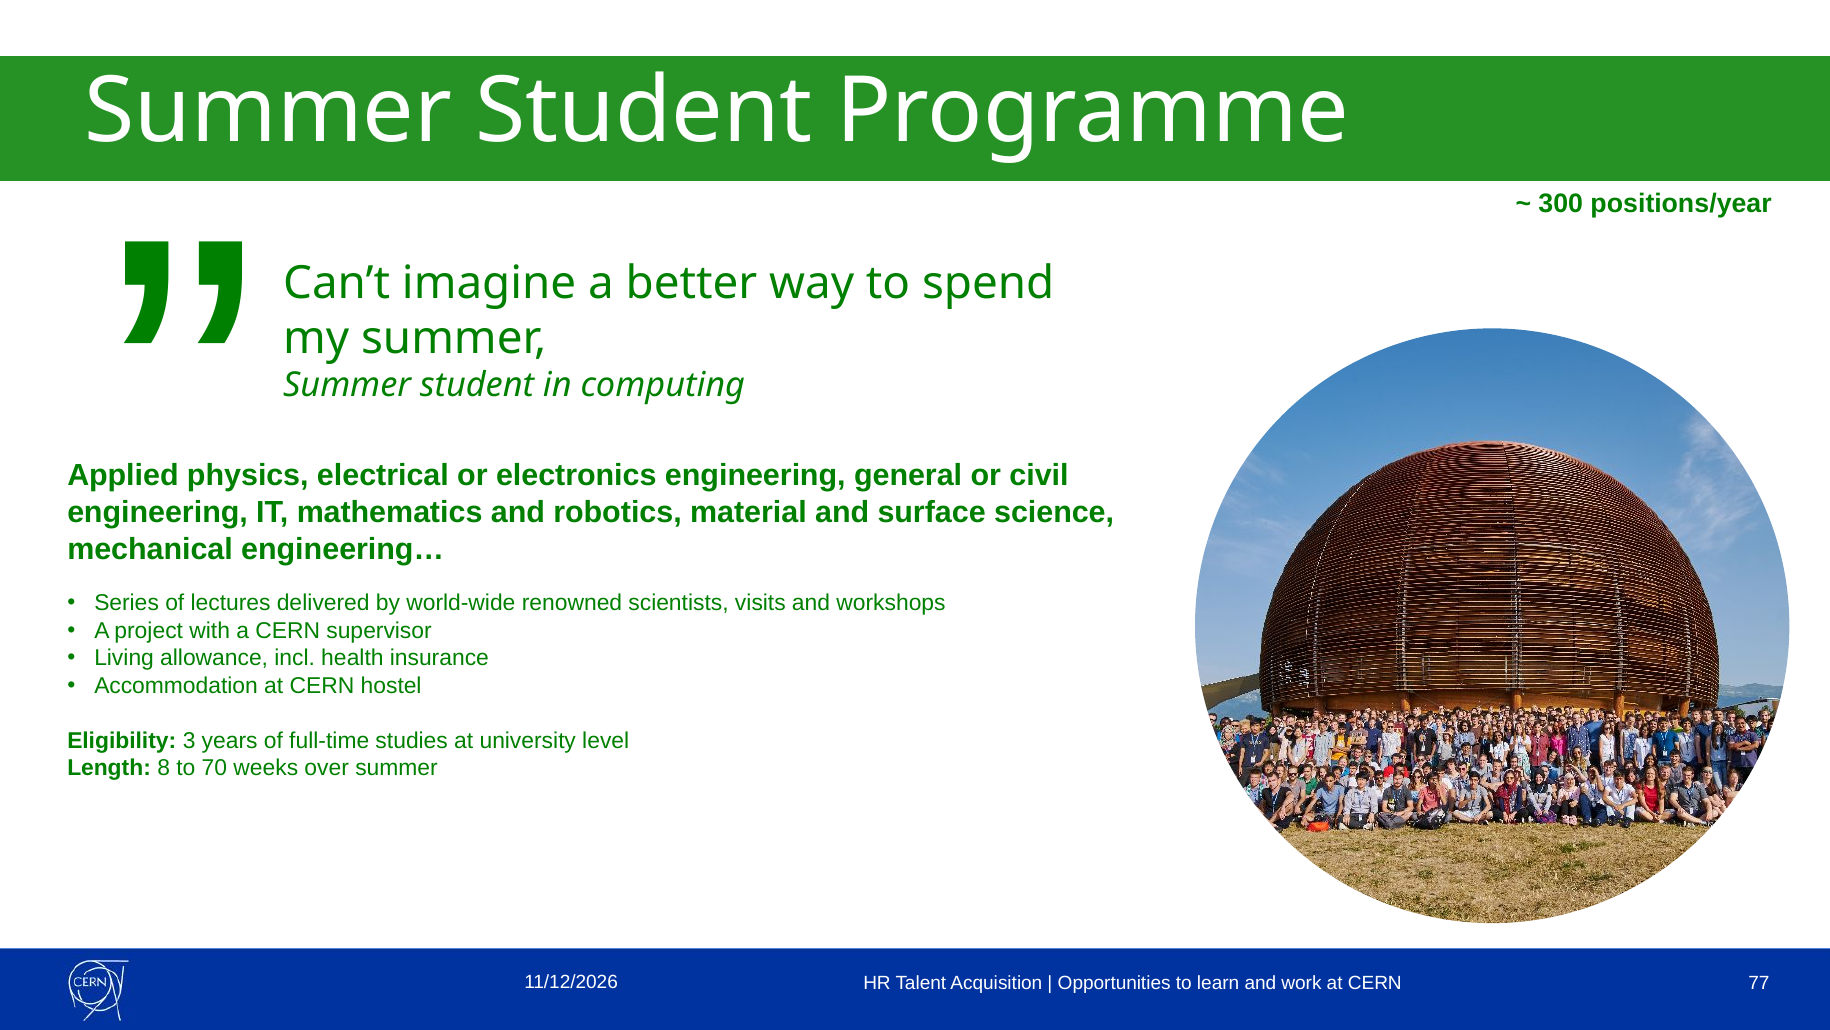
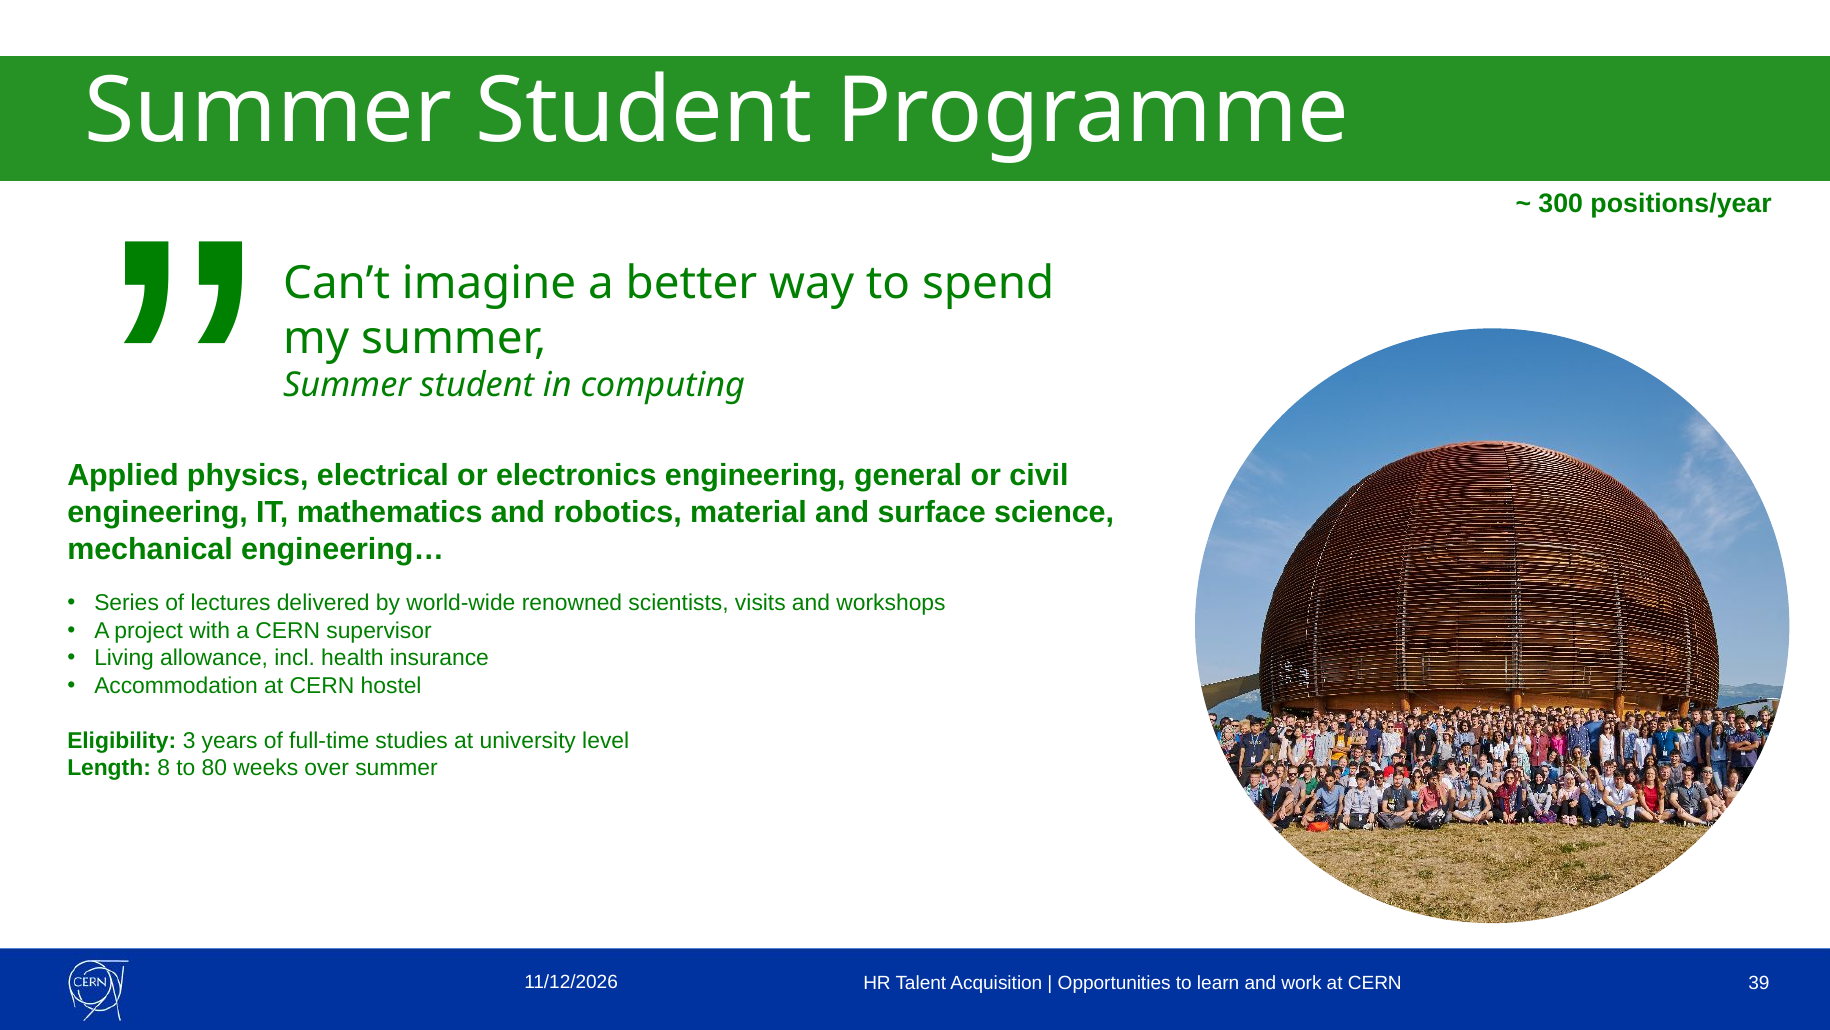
70: 70 -> 80
77: 77 -> 39
